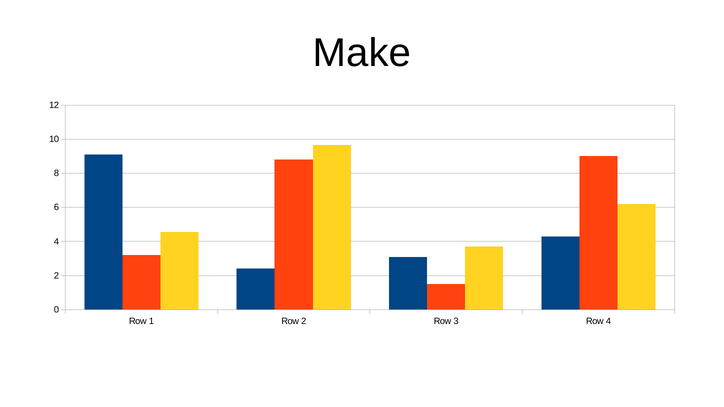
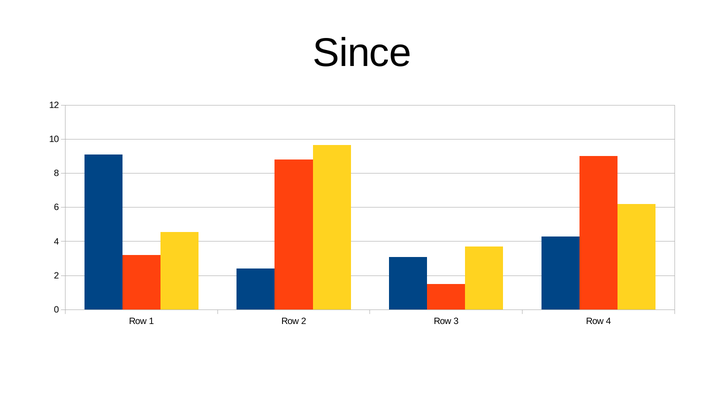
Make: Make -> Since
